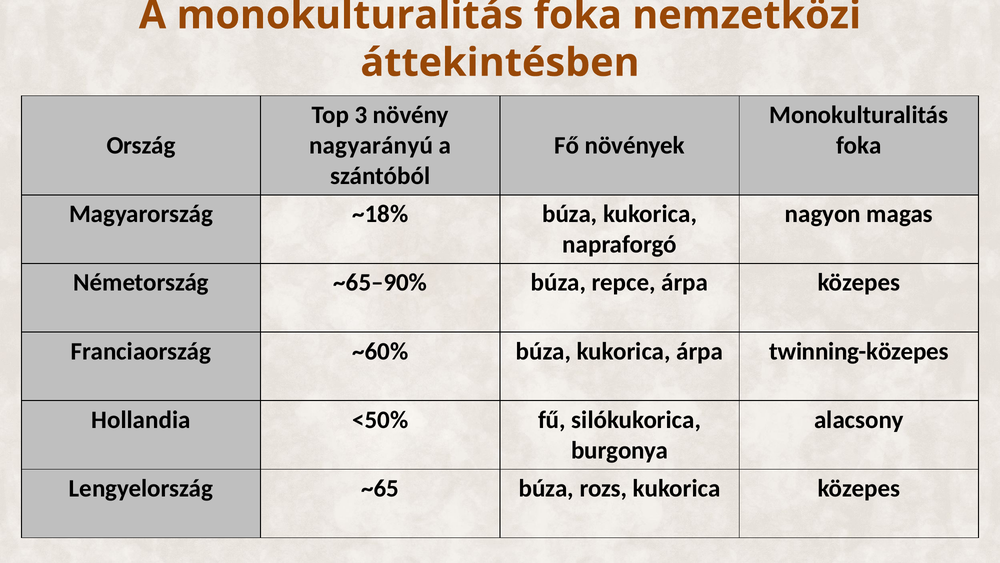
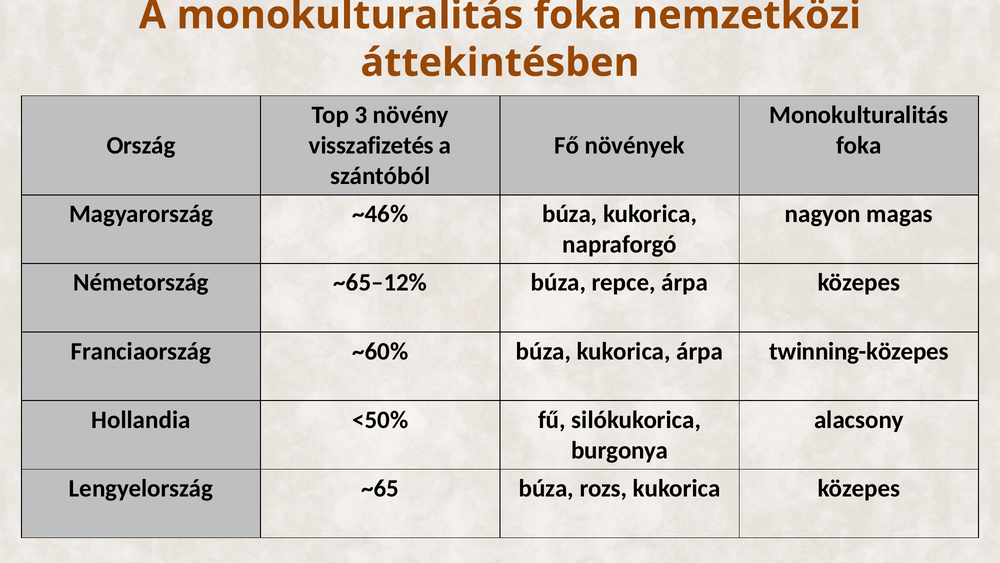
nagyarányú: nagyarányú -> visszafizetés
~18%: ~18% -> ~46%
~65–90%: ~65–90% -> ~65–12%
